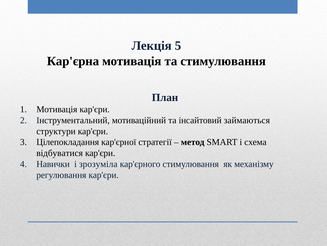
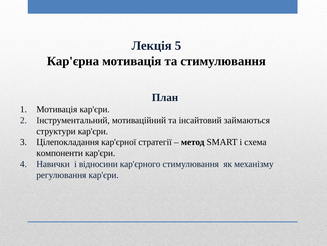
відбуватися: відбуватися -> компоненти
зрозуміла: зрозуміла -> відносини
